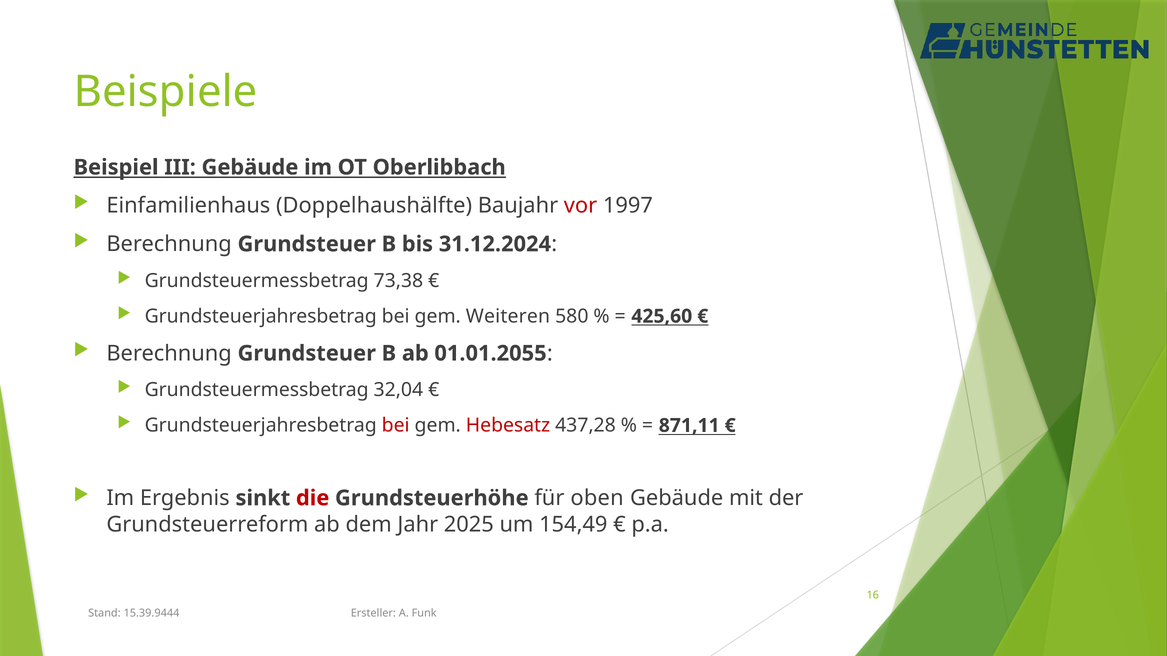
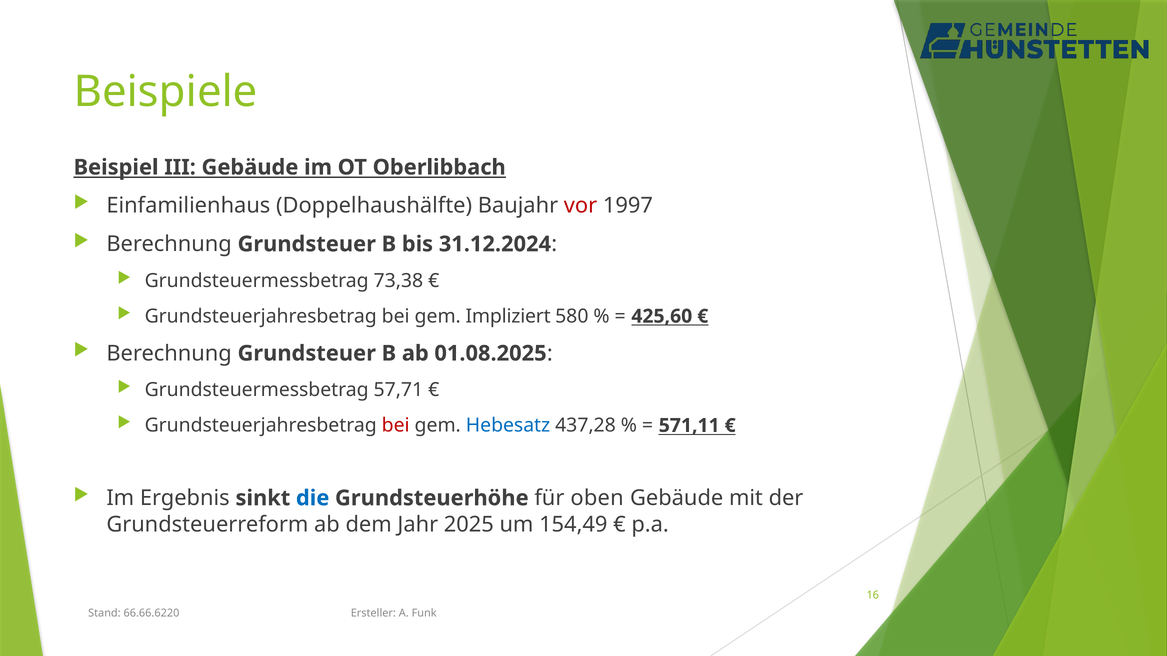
Weiteren: Weiteren -> Impliziert
01.01.2055: 01.01.2055 -> 01.08.2025
32,04: 32,04 -> 57,71
Hebesatz colour: red -> blue
871,11: 871,11 -> 571,11
die colour: red -> blue
15.39.9444: 15.39.9444 -> 66.66.6220
